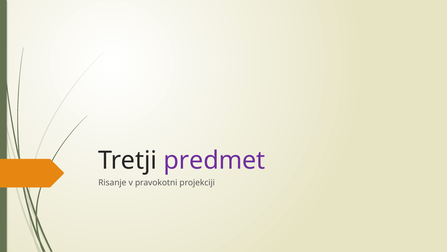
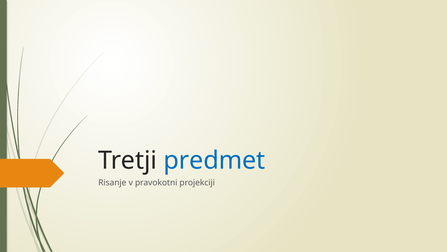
predmet colour: purple -> blue
